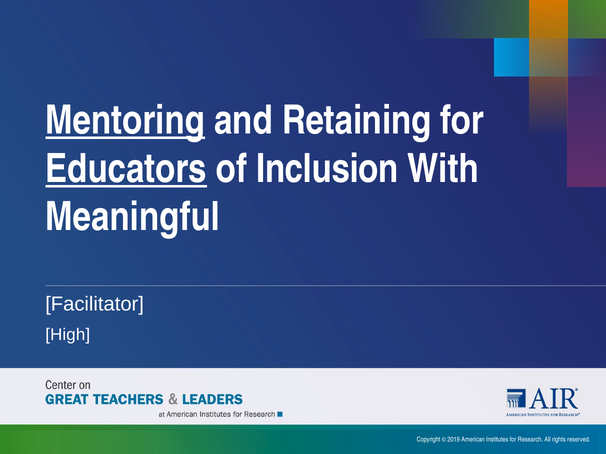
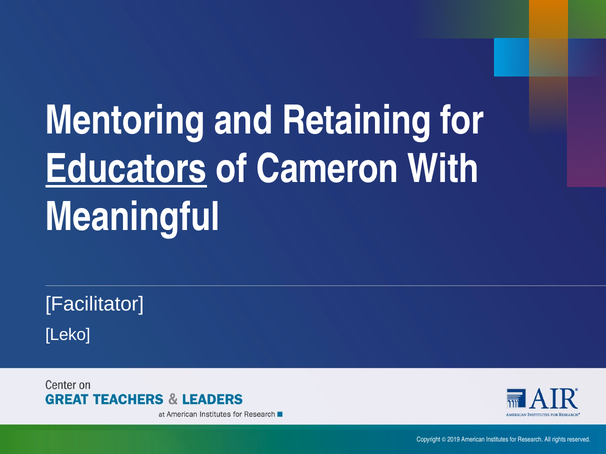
Mentoring underline: present -> none
Inclusion: Inclusion -> Cameron
High: High -> Leko
